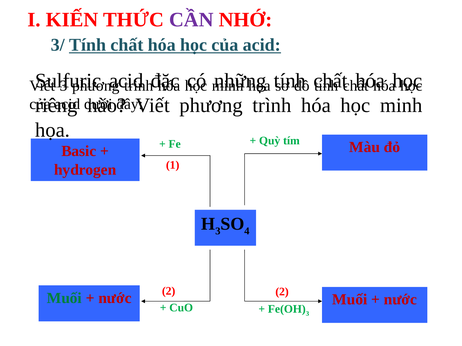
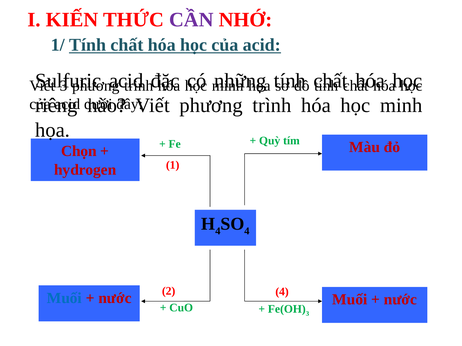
3/: 3/ -> 1/
Basic: Basic -> Chọn
3 at (218, 231): 3 -> 4
2 2: 2 -> 4
Muối at (64, 298) colour: green -> blue
